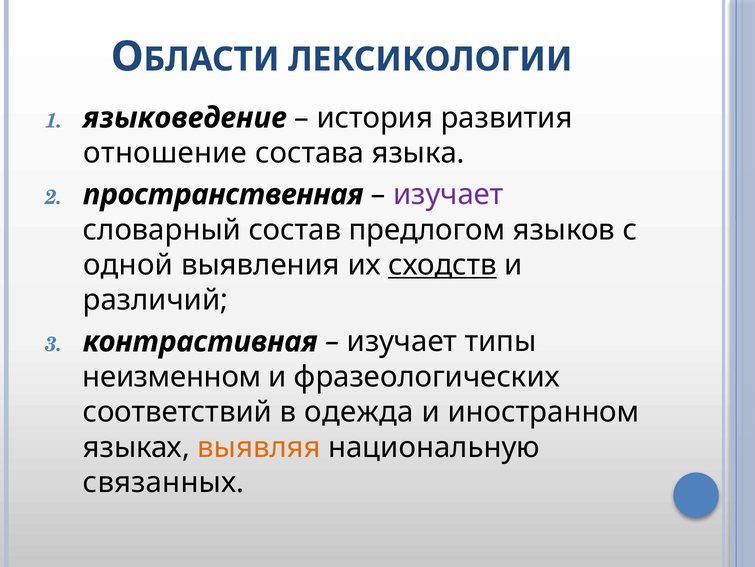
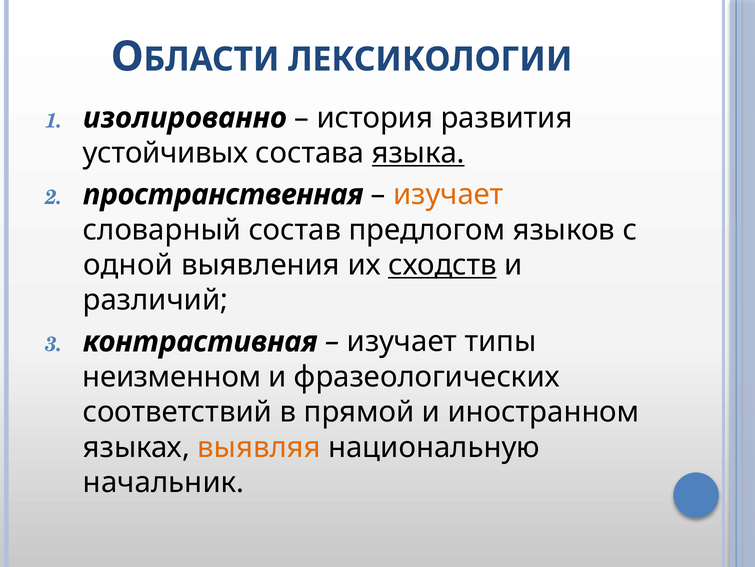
языковедение: языковедение -> изолированно
отношение: отношение -> устойчивых
языка underline: none -> present
изучает at (448, 194) colour: purple -> orange
одежда: одежда -> прямой
связанных: связанных -> начальник
